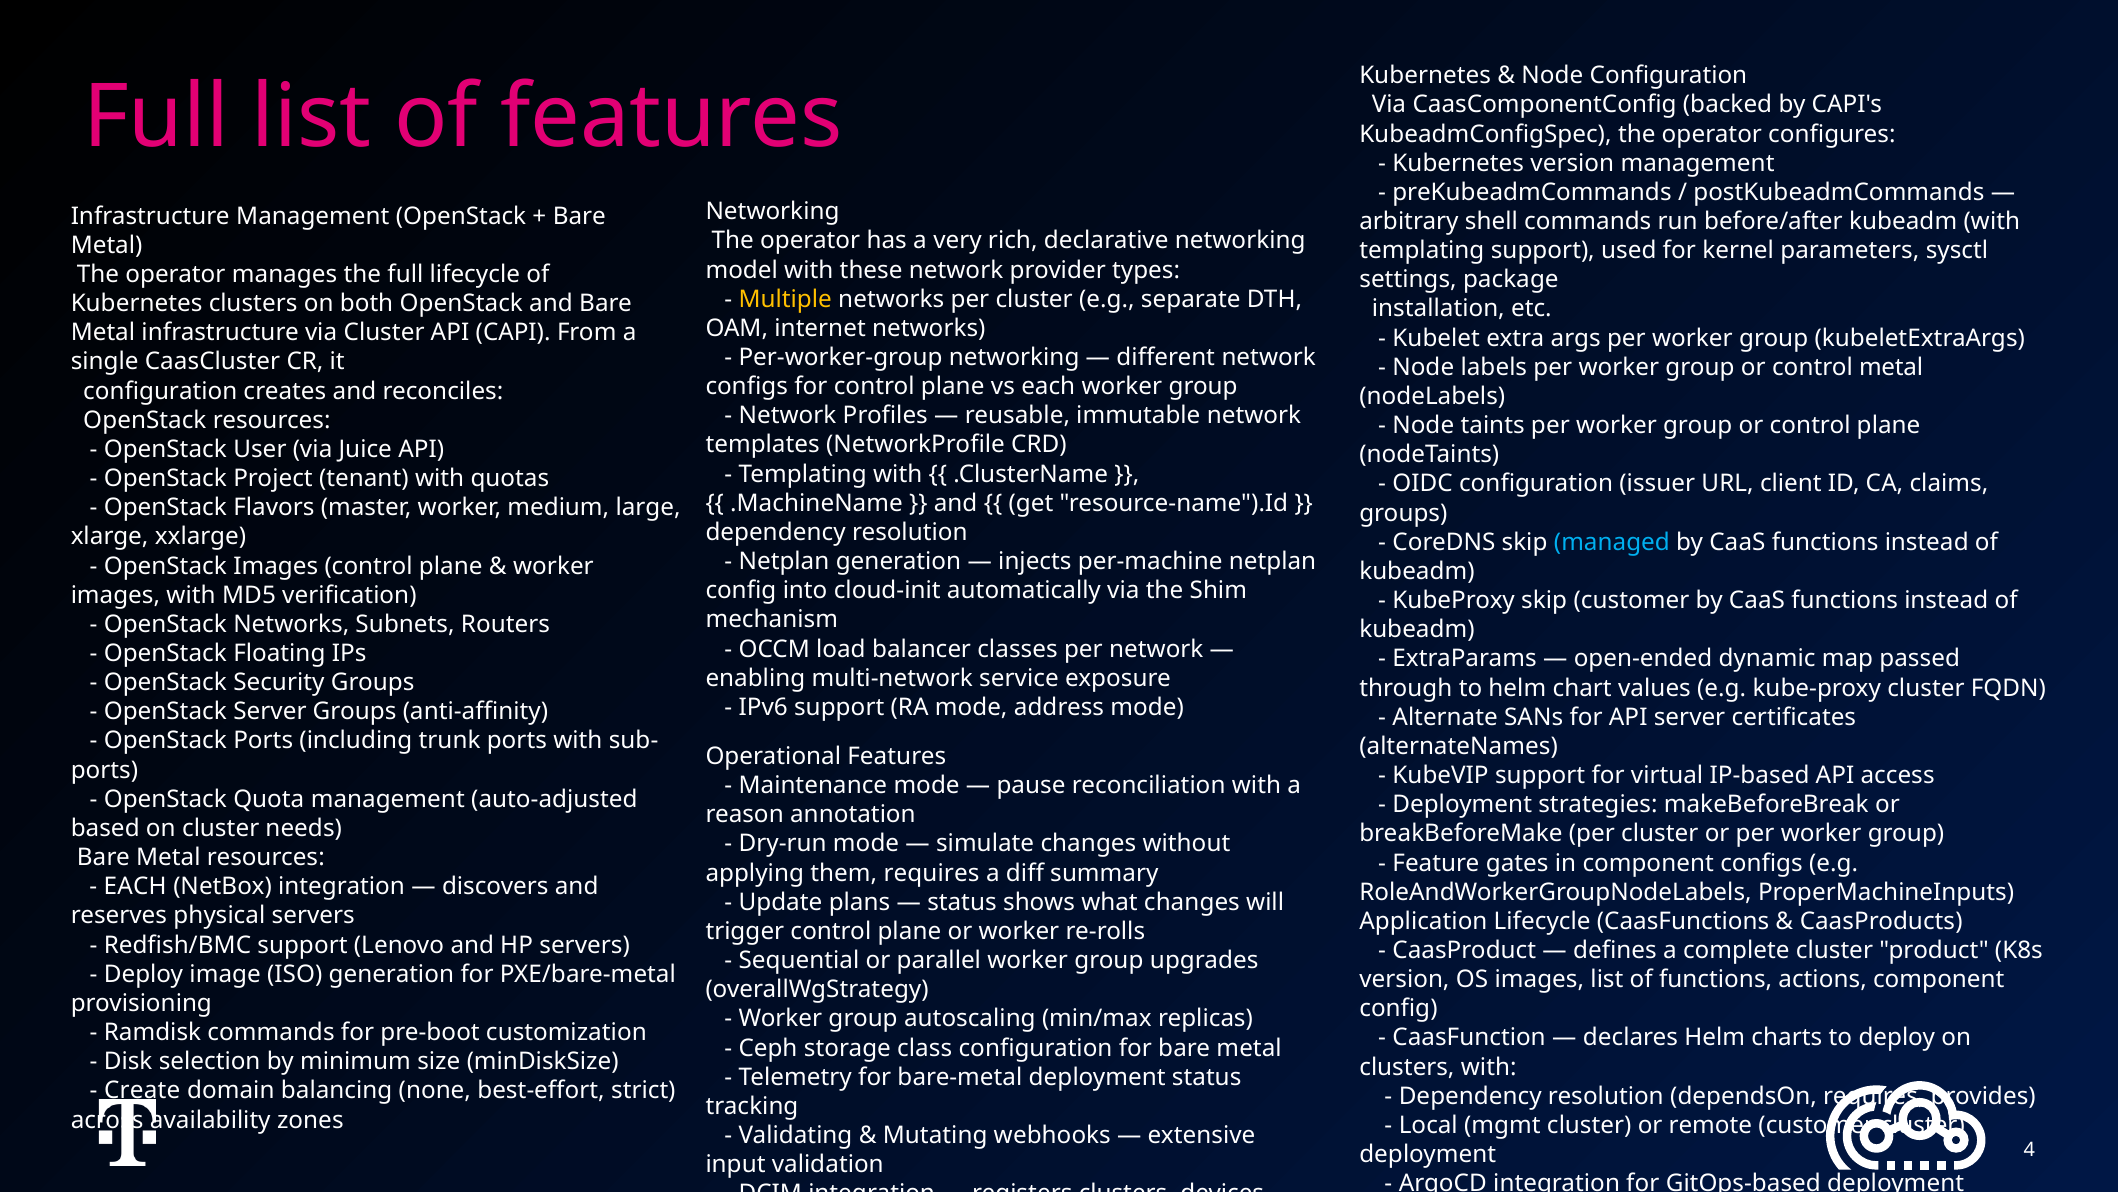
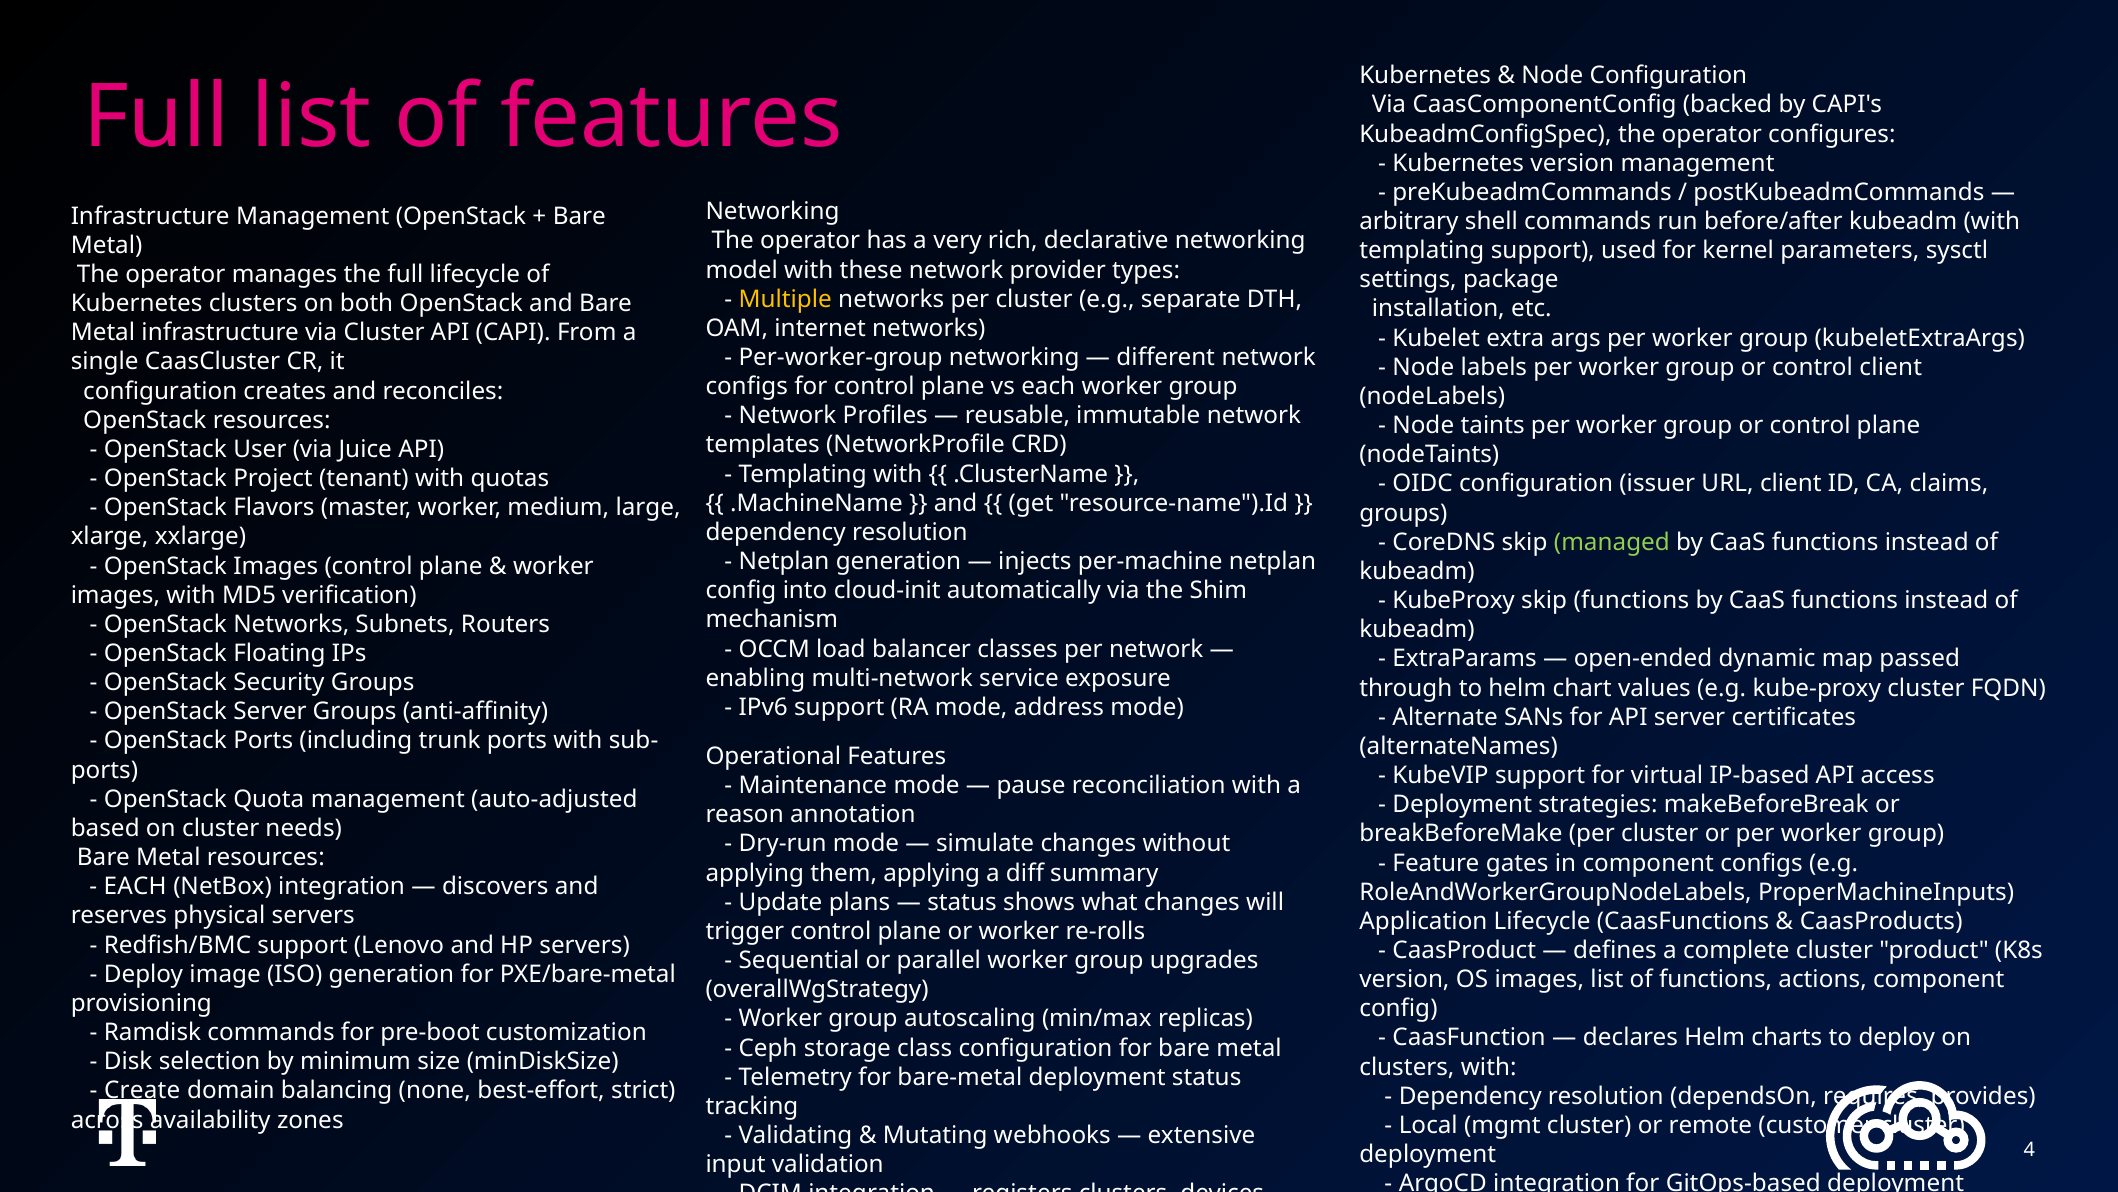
control metal: metal -> client
managed colour: light blue -> light green
skip customer: customer -> functions
them requires: requires -> applying
